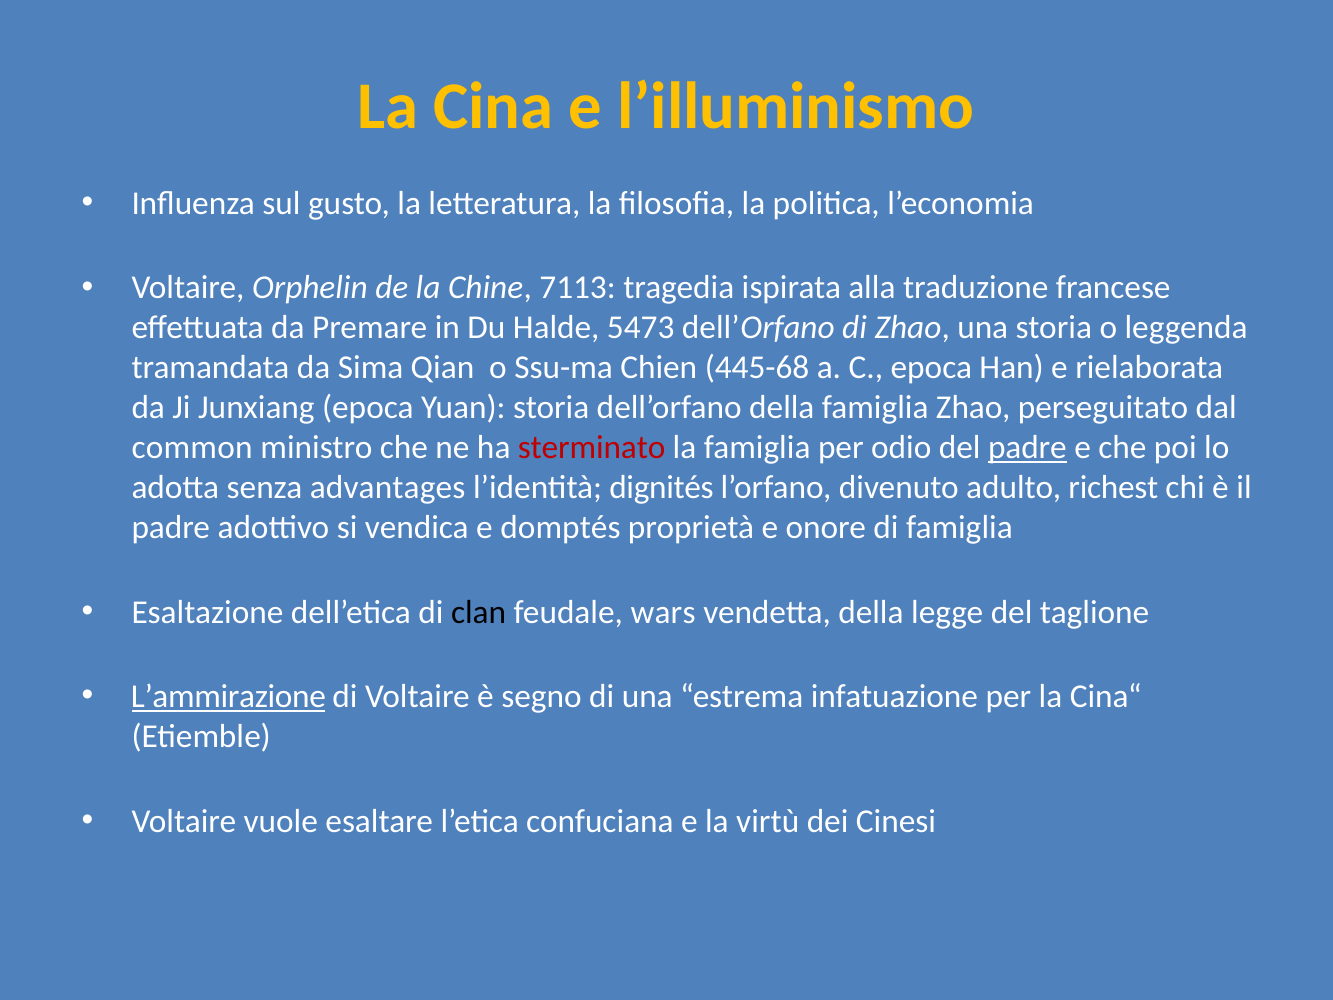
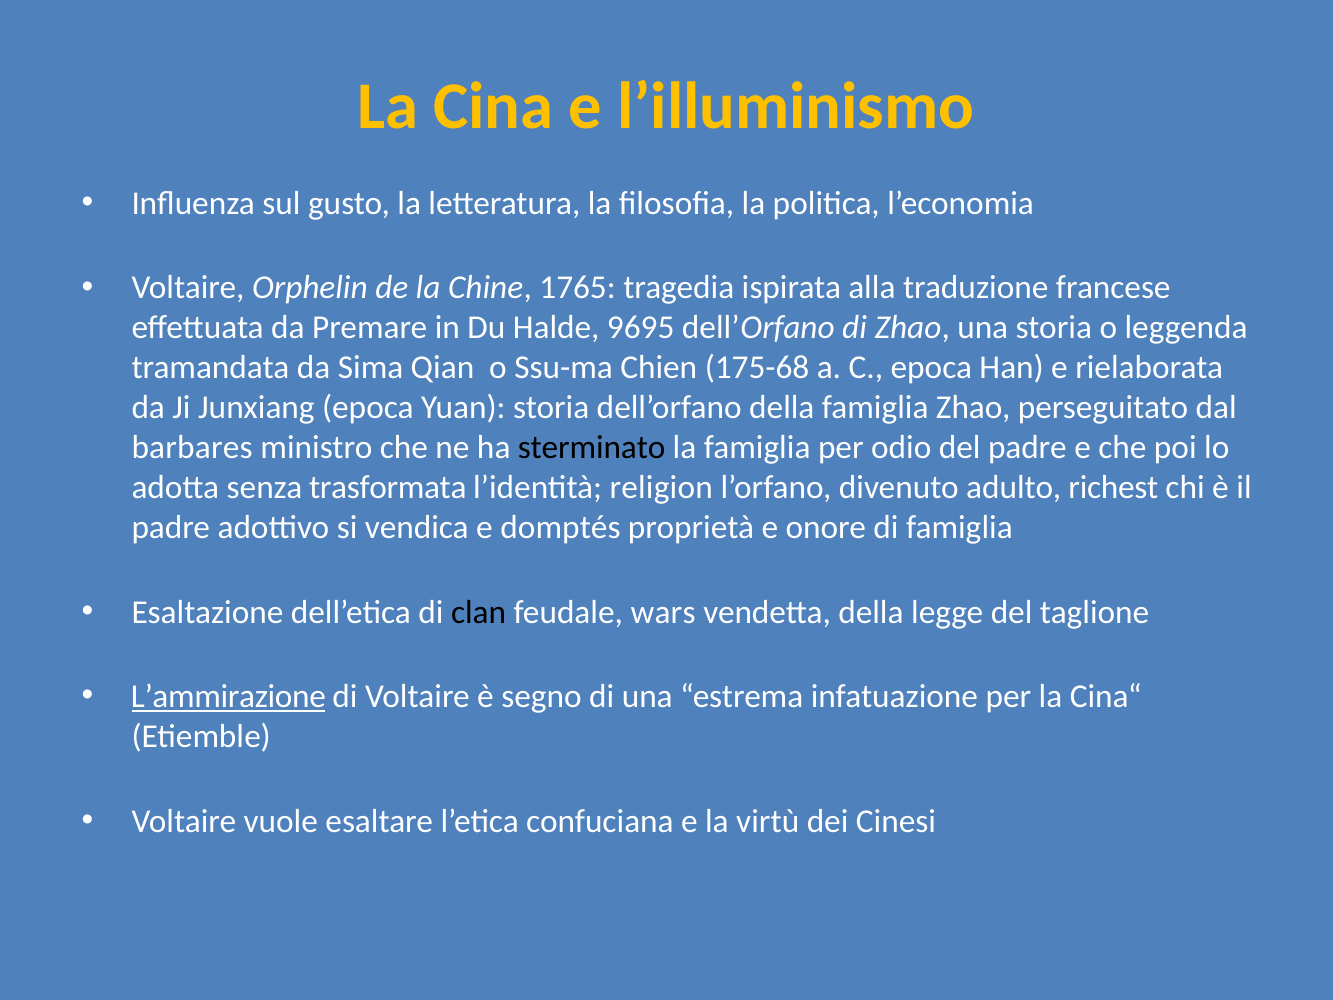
7113: 7113 -> 1765
5473: 5473 -> 9695
445-68: 445-68 -> 175-68
common: common -> barbares
sterminato colour: red -> black
padre at (1027, 448) underline: present -> none
advantages: advantages -> trasformata
dignités: dignités -> religion
